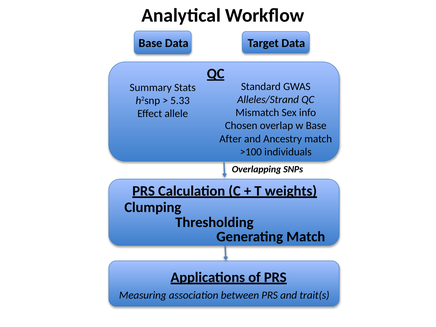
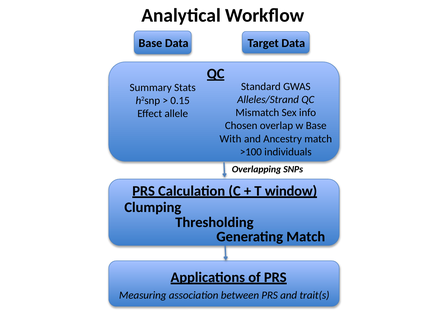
5.33: 5.33 -> 0.15
After: After -> With
weights: weights -> window
